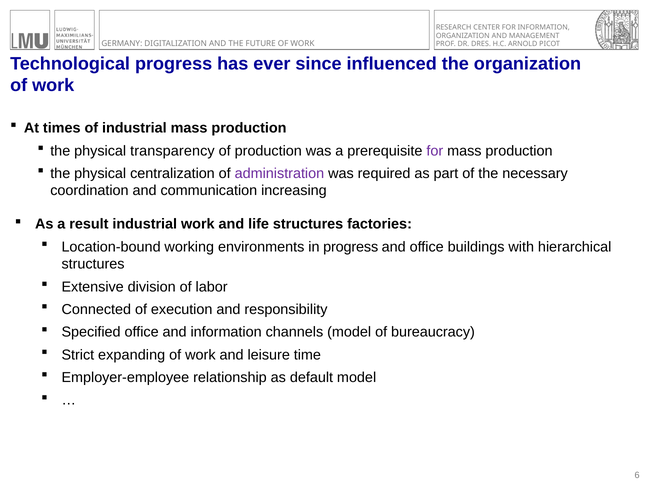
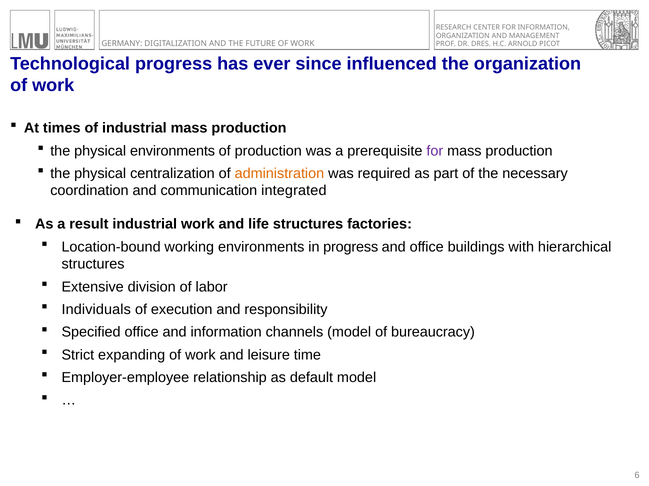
physical transparency: transparency -> environments
administration colour: purple -> orange
increasing: increasing -> integrated
Connected: Connected -> Individuals
